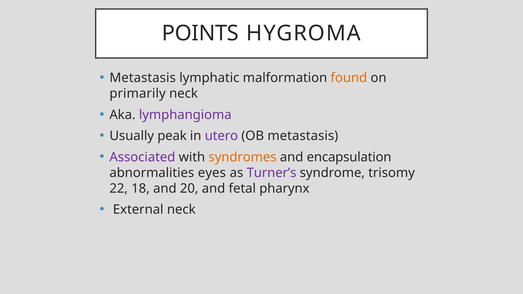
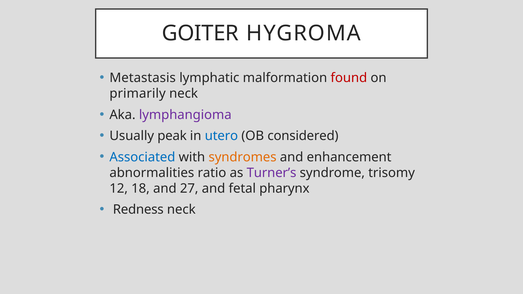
POINTS: POINTS -> GOITER
found colour: orange -> red
utero colour: purple -> blue
OB metastasis: metastasis -> considered
Associated colour: purple -> blue
encapsulation: encapsulation -> enhancement
eyes: eyes -> ratio
22: 22 -> 12
20: 20 -> 27
External: External -> Redness
